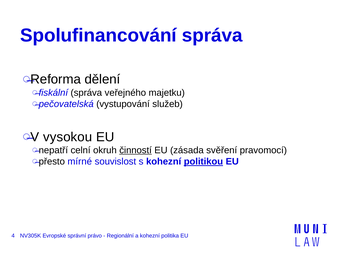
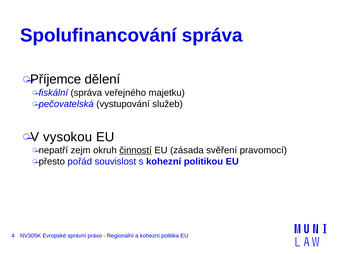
Reforma: Reforma -> Příjemce
celní: celní -> zejm
mírné: mírné -> pořád
politikou underline: present -> none
